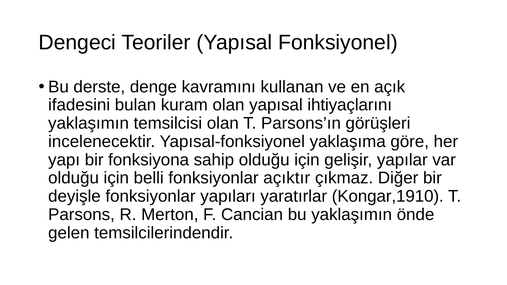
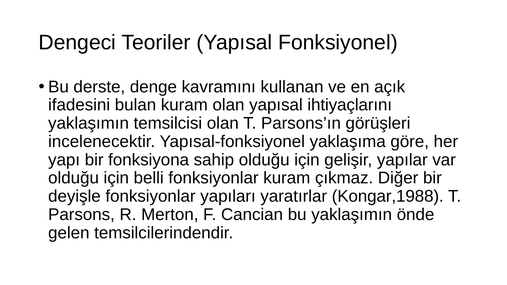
fonksiyonlar açıktır: açıktır -> kuram
Kongar,1910: Kongar,1910 -> Kongar,1988
